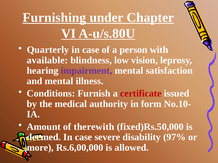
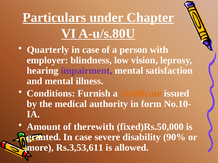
Furnishing: Furnishing -> Particulars
available: available -> employer
certificate colour: red -> orange
deemed: deemed -> granted
97%: 97% -> 90%
Rs.6,00,000: Rs.6,00,000 -> Rs.3,53,611
